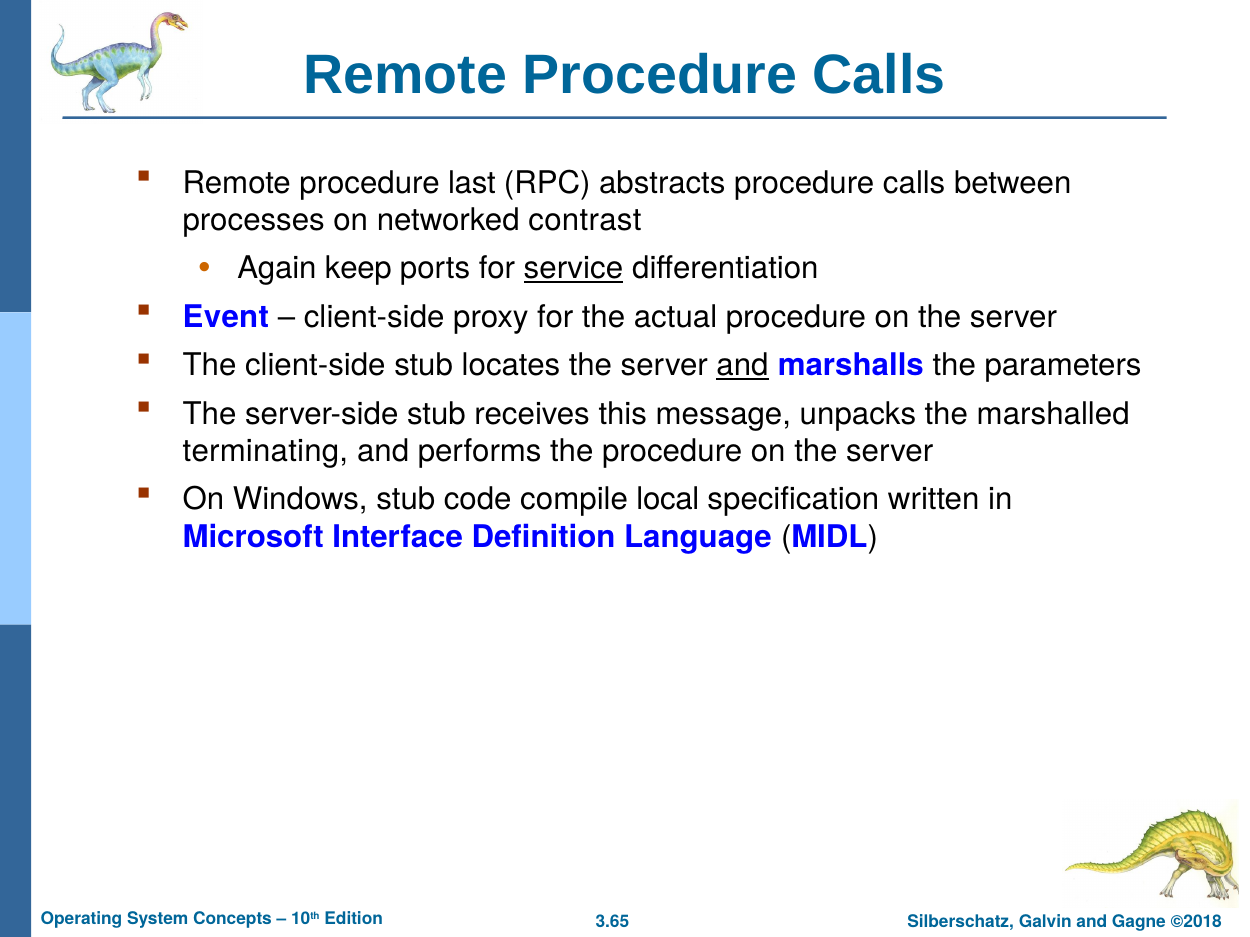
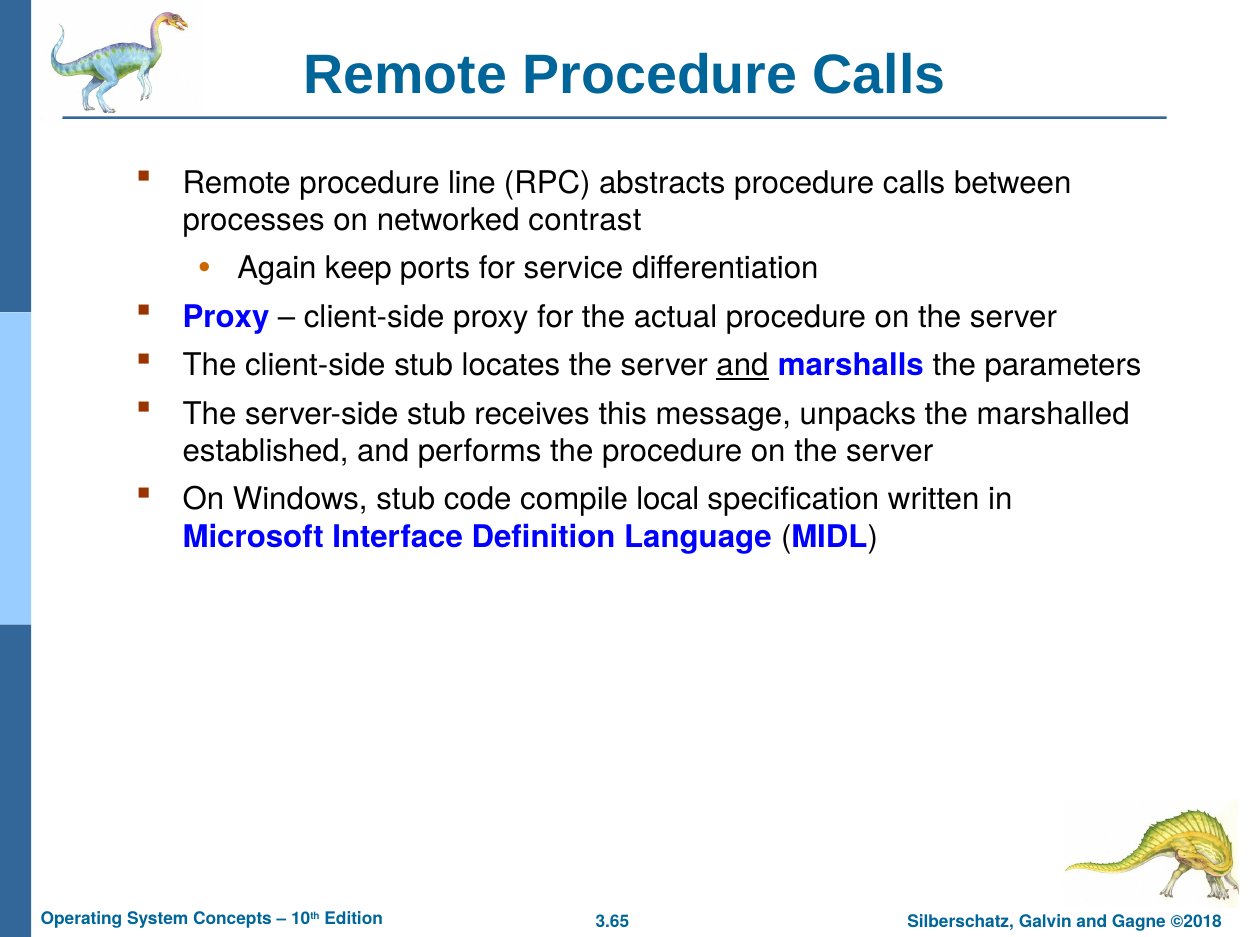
last: last -> line
service underline: present -> none
Event at (226, 317): Event -> Proxy
terminating: terminating -> established
